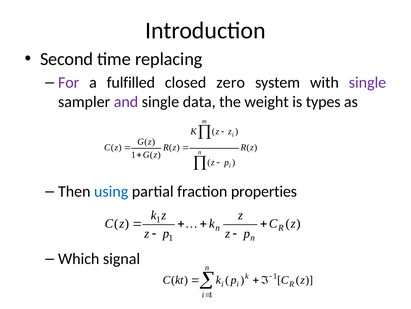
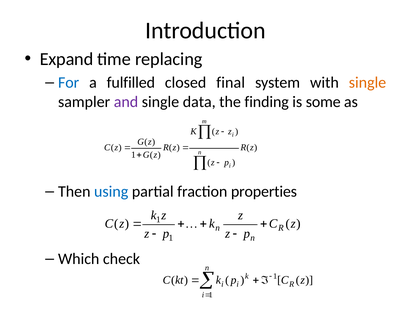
Second: Second -> Expand
For colour: purple -> blue
zero: zero -> final
single at (368, 82) colour: purple -> orange
weight: weight -> finding
types: types -> some
signal: signal -> check
